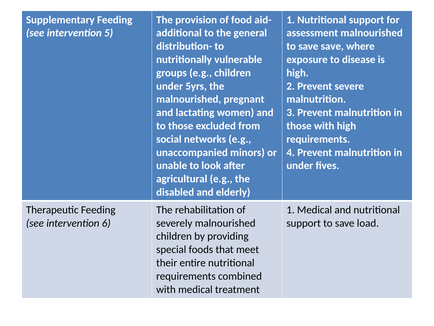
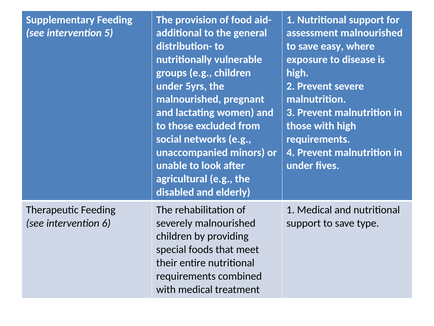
save save: save -> easy
load: load -> type
